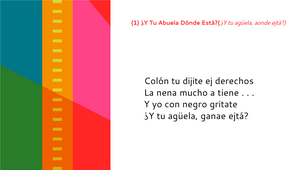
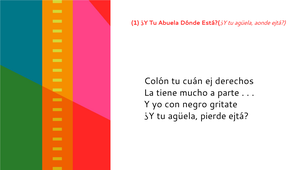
dijite: dijite -> cuán
nena: nena -> tiene
tiene: tiene -> parte
ganae: ganae -> pierde
